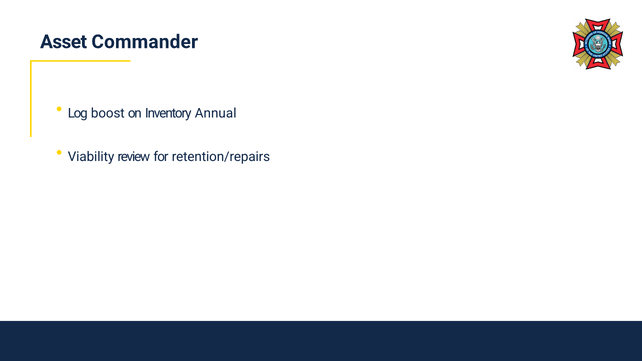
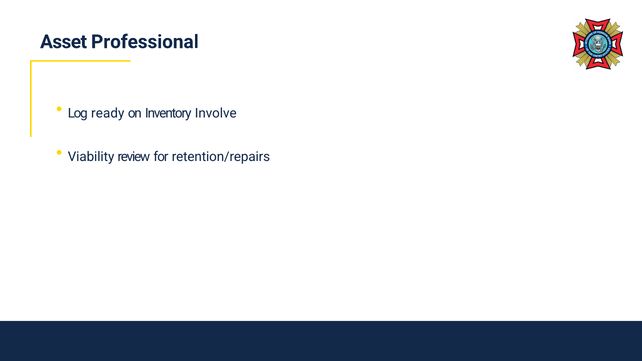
Commander: Commander -> Professional
boost: boost -> ready
Annual: Annual -> Involve
